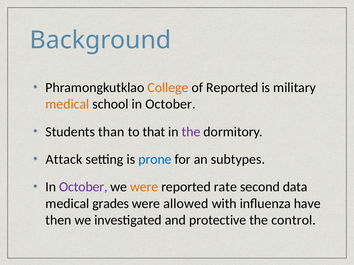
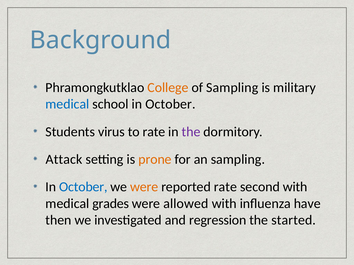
of Reported: Reported -> Sampling
medical at (67, 104) colour: orange -> blue
than: than -> virus
to that: that -> rate
prone colour: blue -> orange
an subtypes: subtypes -> sampling
October at (83, 187) colour: purple -> blue
second data: data -> with
protective: protective -> regression
control: control -> started
